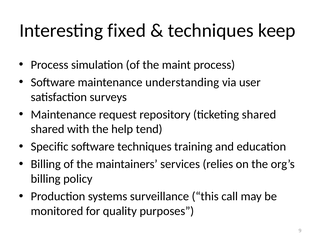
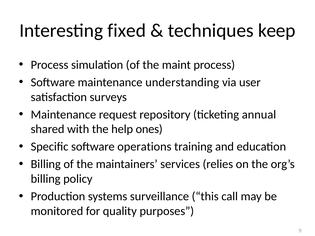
ticketing shared: shared -> annual
tend: tend -> ones
software techniques: techniques -> operations
